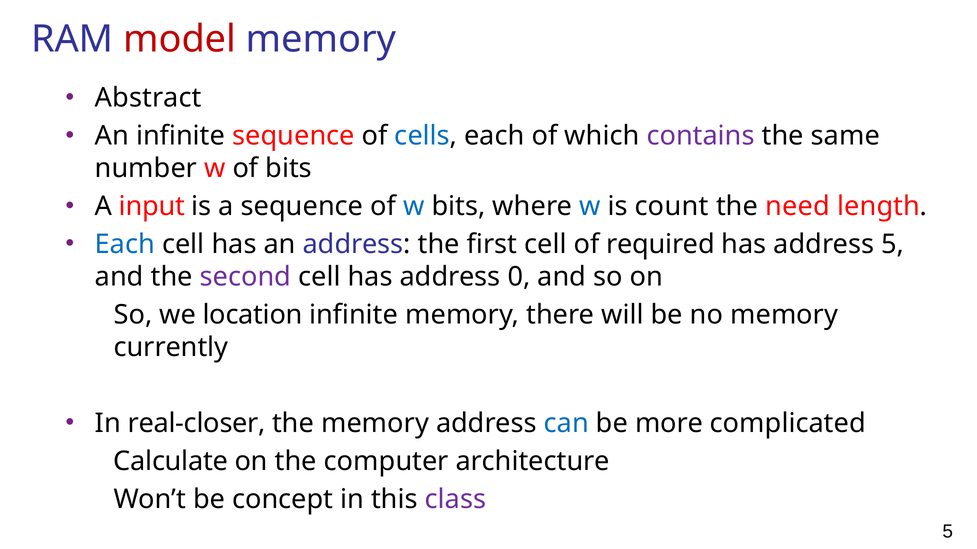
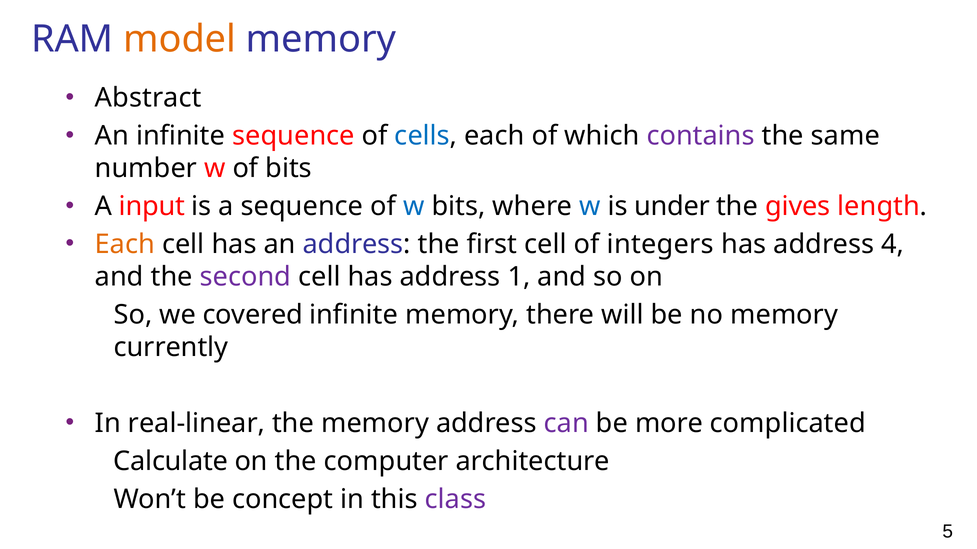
model colour: red -> orange
count: count -> under
need: need -> gives
Each at (125, 245) colour: blue -> orange
required: required -> integers
address 5: 5 -> 4
0: 0 -> 1
location: location -> covered
real-closer: real-closer -> real-linear
can colour: blue -> purple
